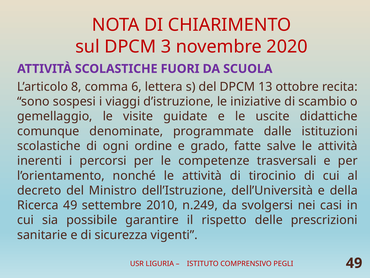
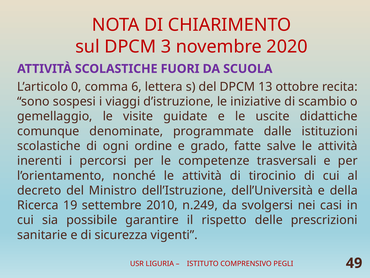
8: 8 -> 0
Ricerca 49: 49 -> 19
